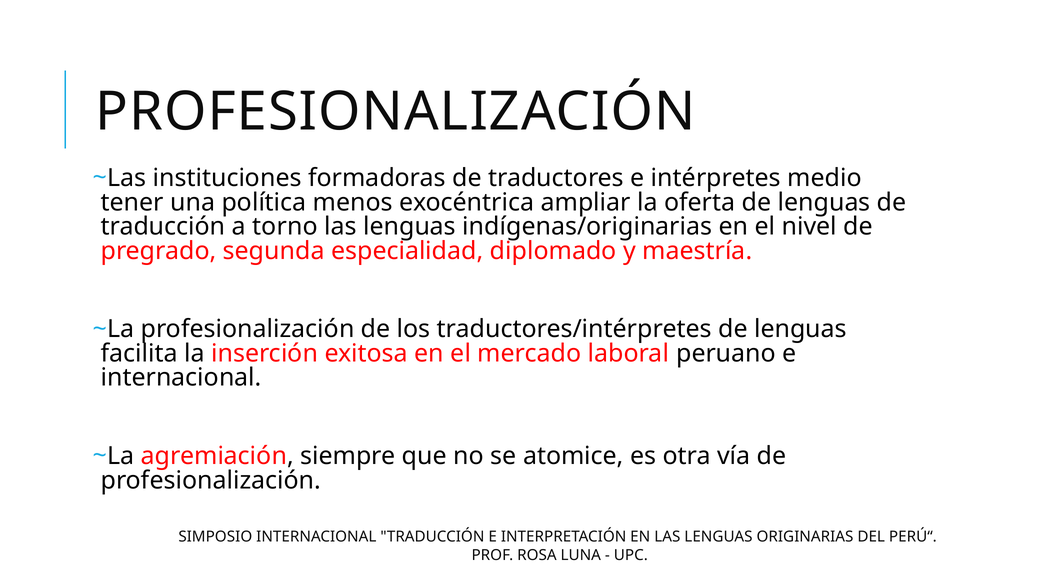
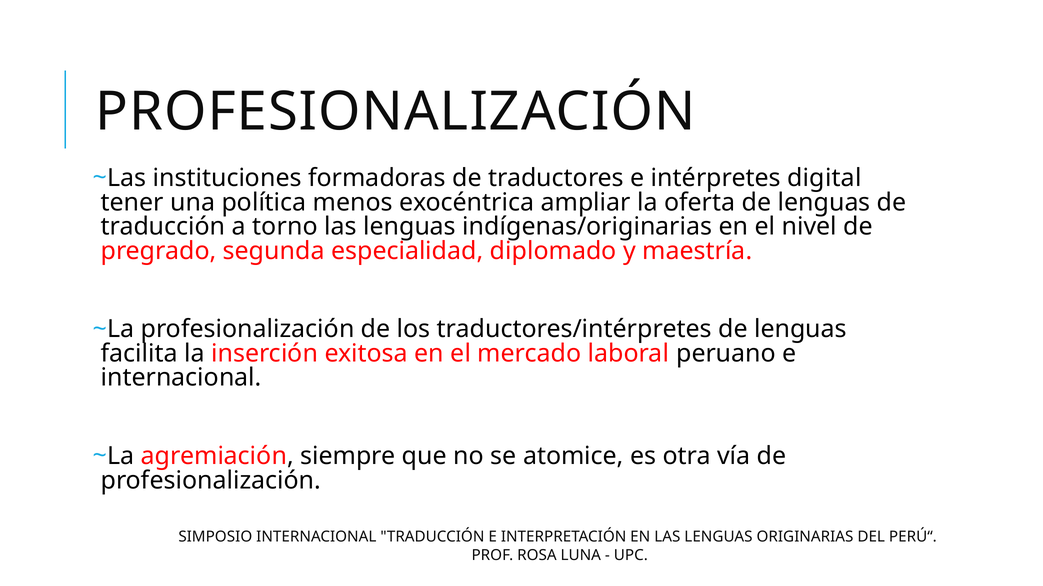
medio: medio -> digital
